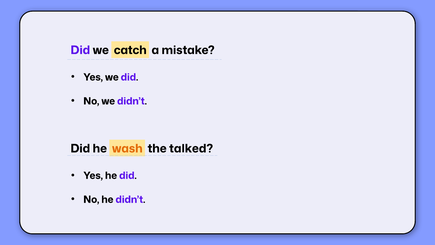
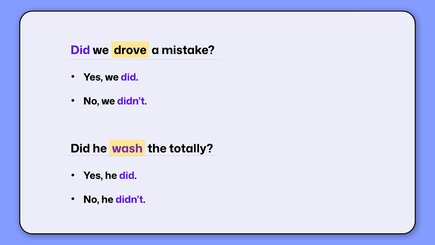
catch: catch -> drove
wash colour: orange -> purple
talked: talked -> totally
